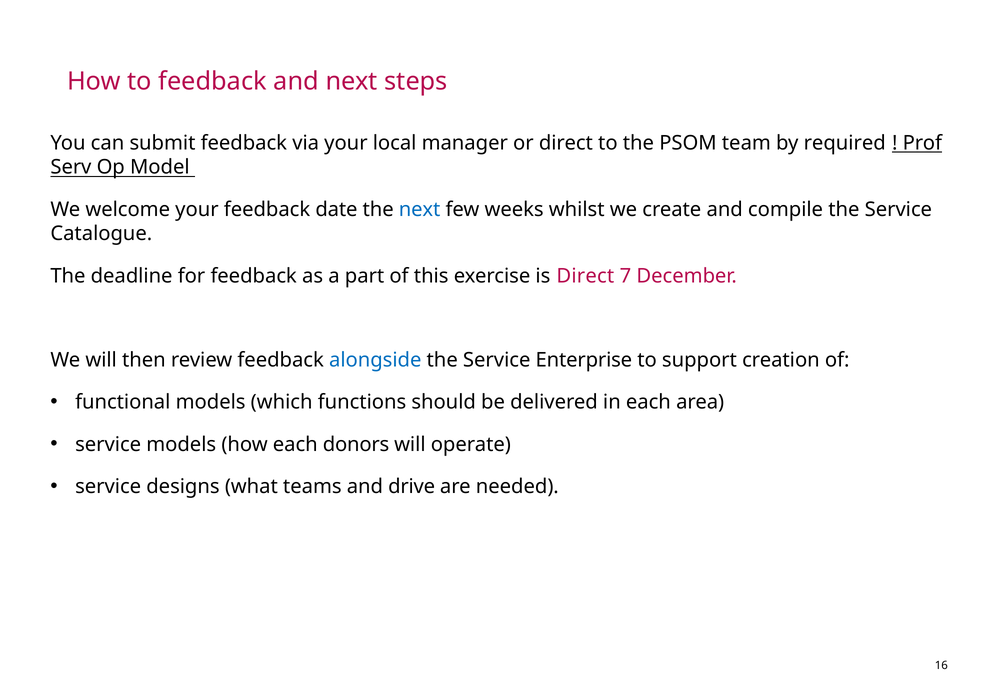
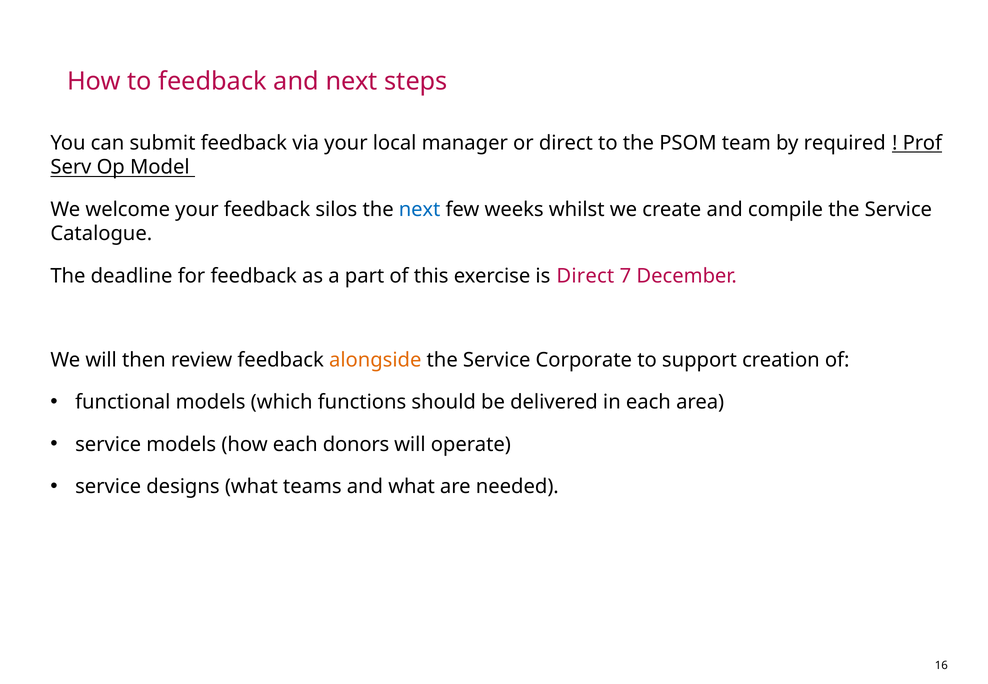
date: date -> silos
alongside colour: blue -> orange
Enterprise: Enterprise -> Corporate
and drive: drive -> what
